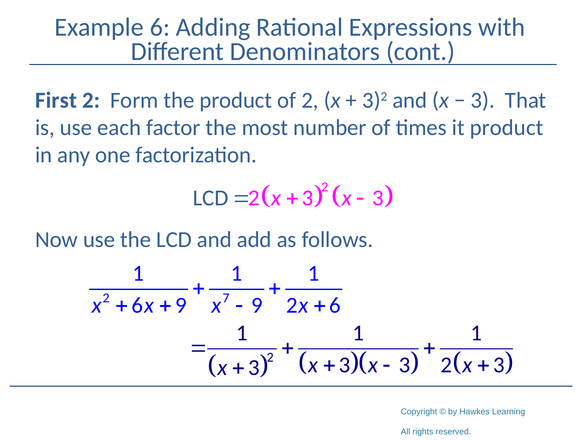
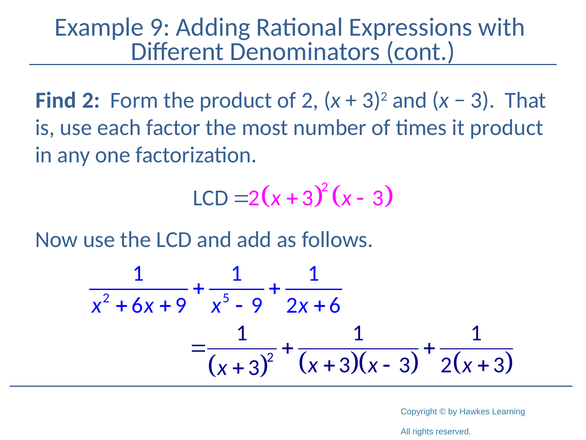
Example 6: 6 -> 9
First: First -> Find
7: 7 -> 5
